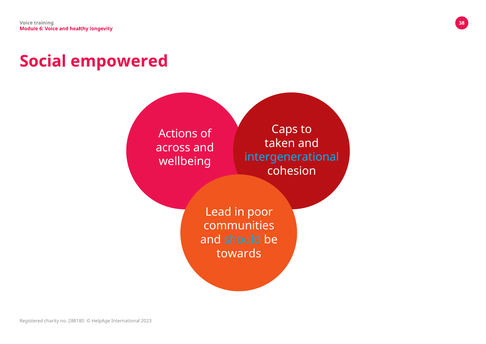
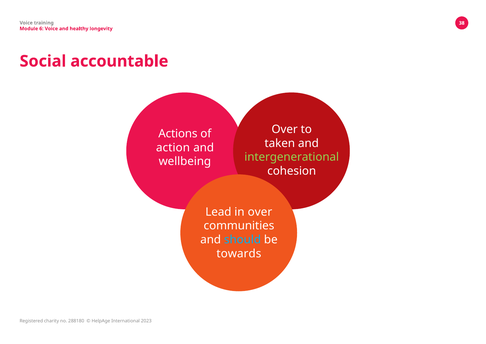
empowered: empowered -> accountable
Caps at (285, 129): Caps -> Over
across: across -> action
intergenerational colour: light blue -> light green
in poor: poor -> over
